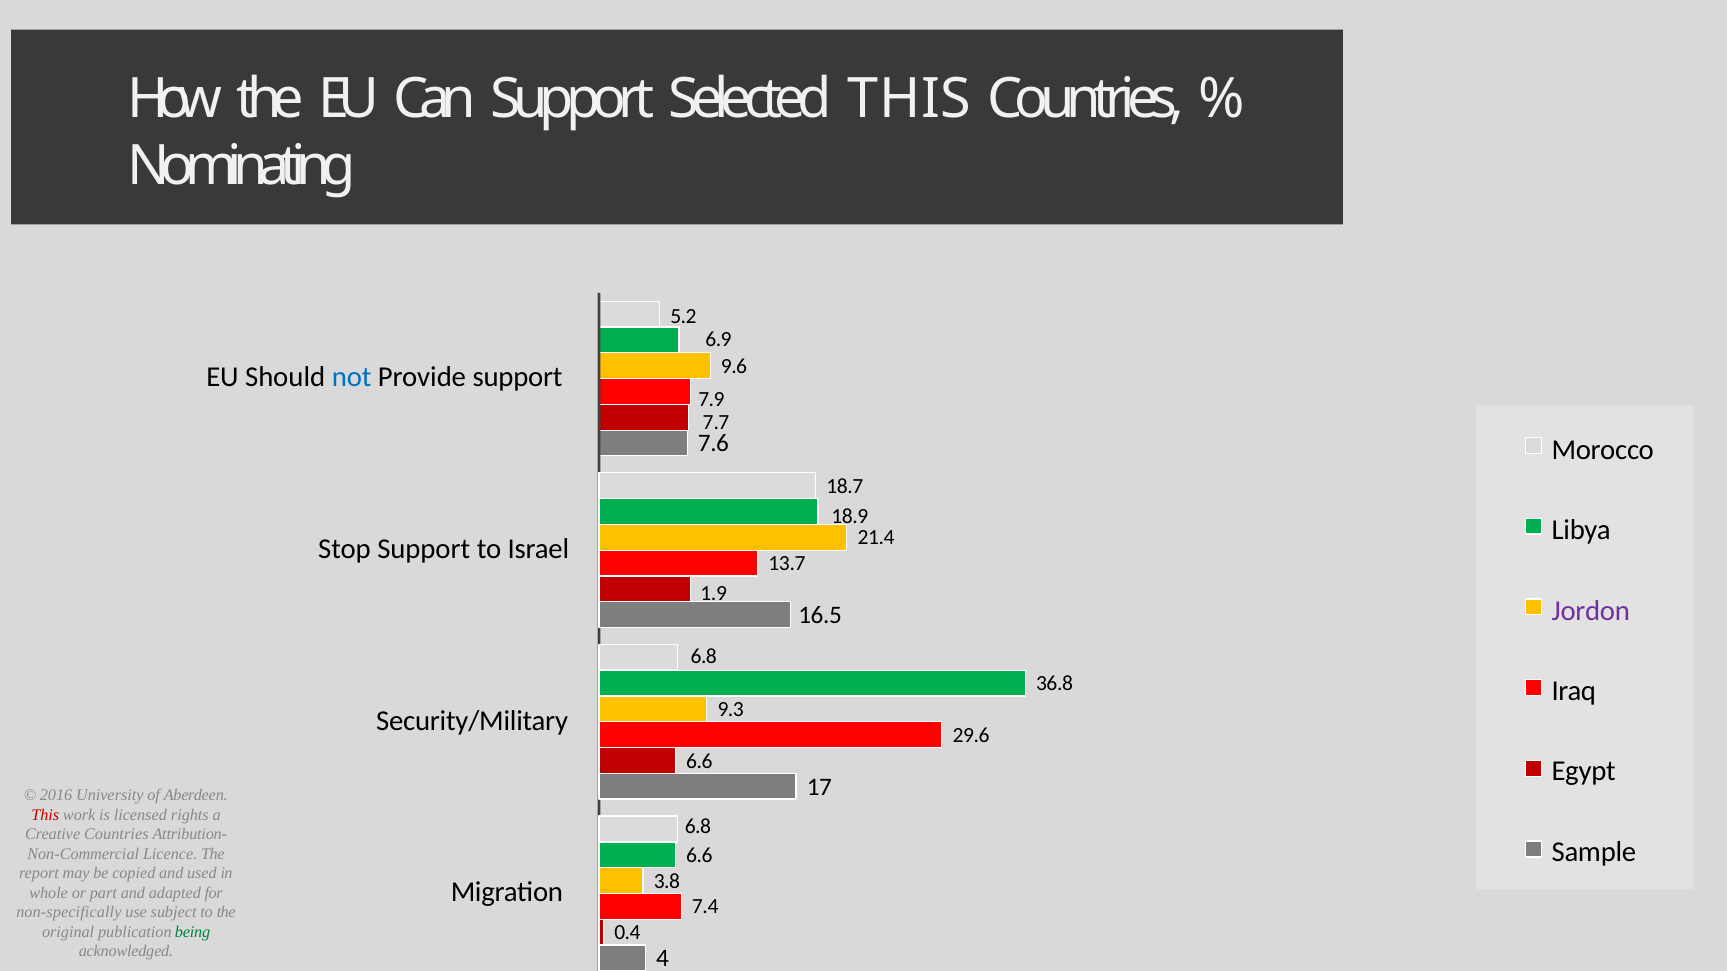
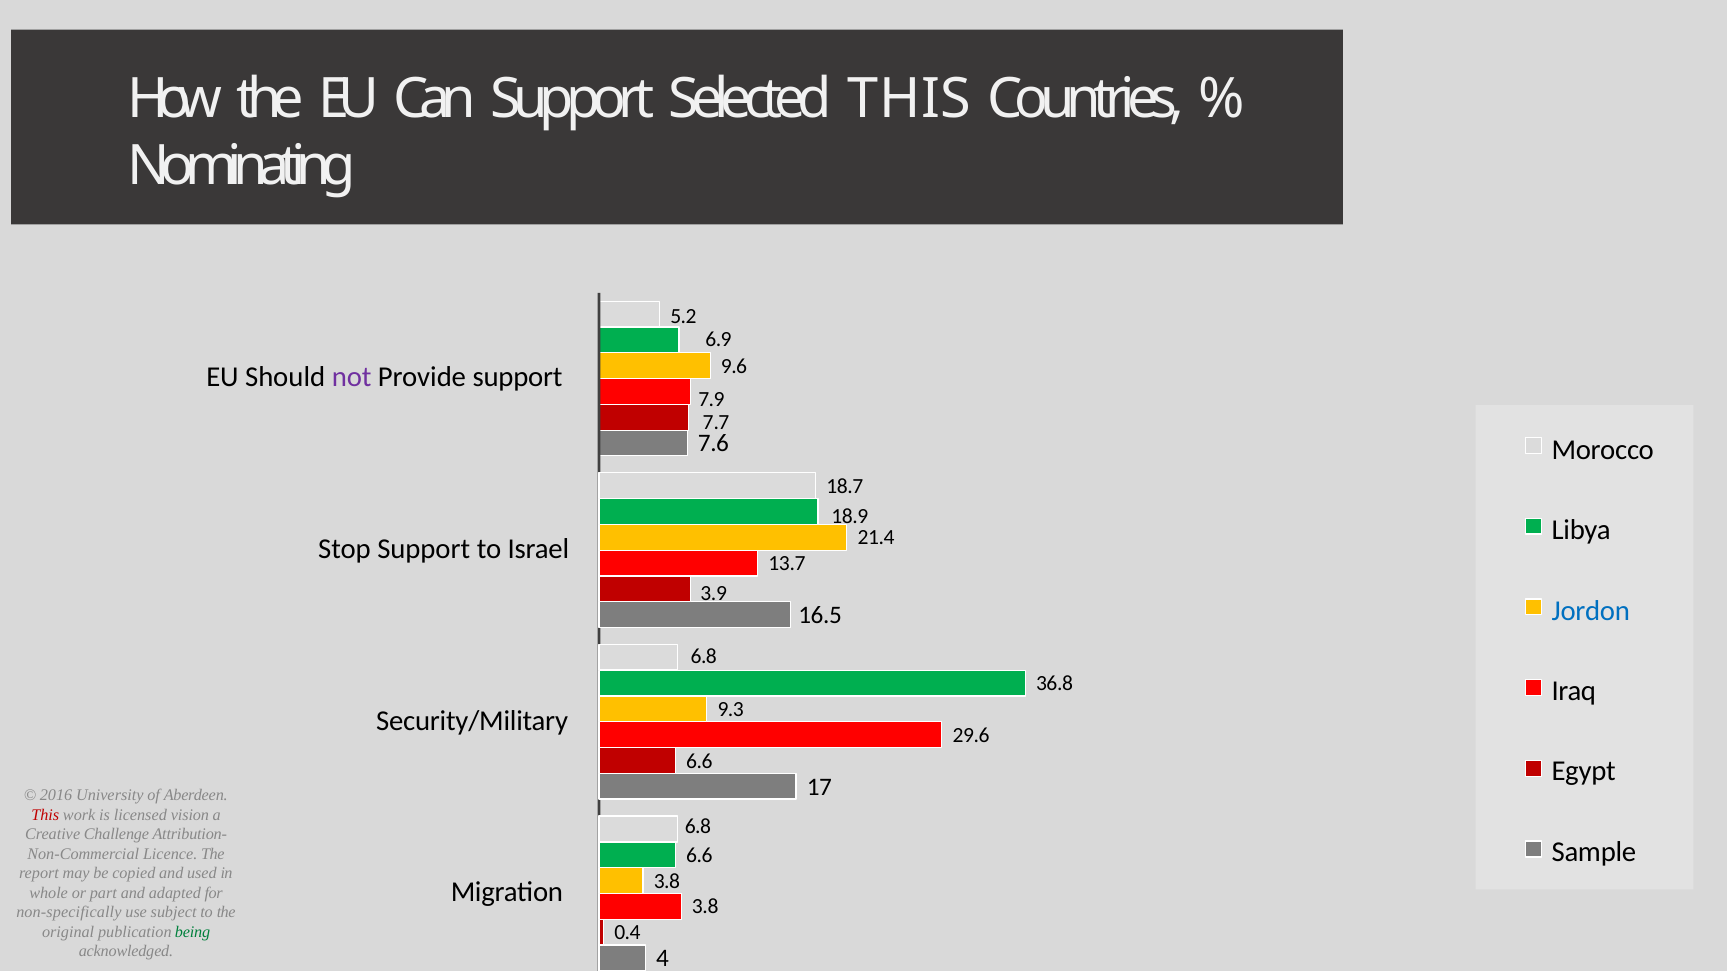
not colour: blue -> purple
1.9: 1.9 -> 3.9
Jordon colour: purple -> blue
rights: rights -> vision
Creative Countries: Countries -> Challenge
7.4 at (705, 907): 7.4 -> 3.8
